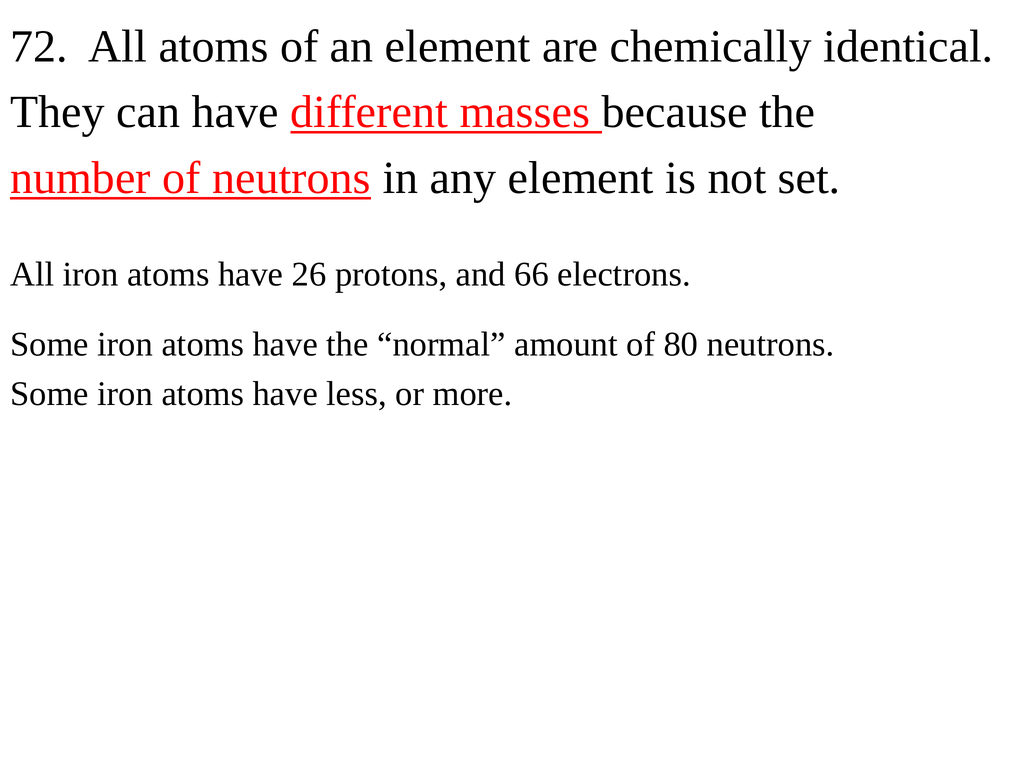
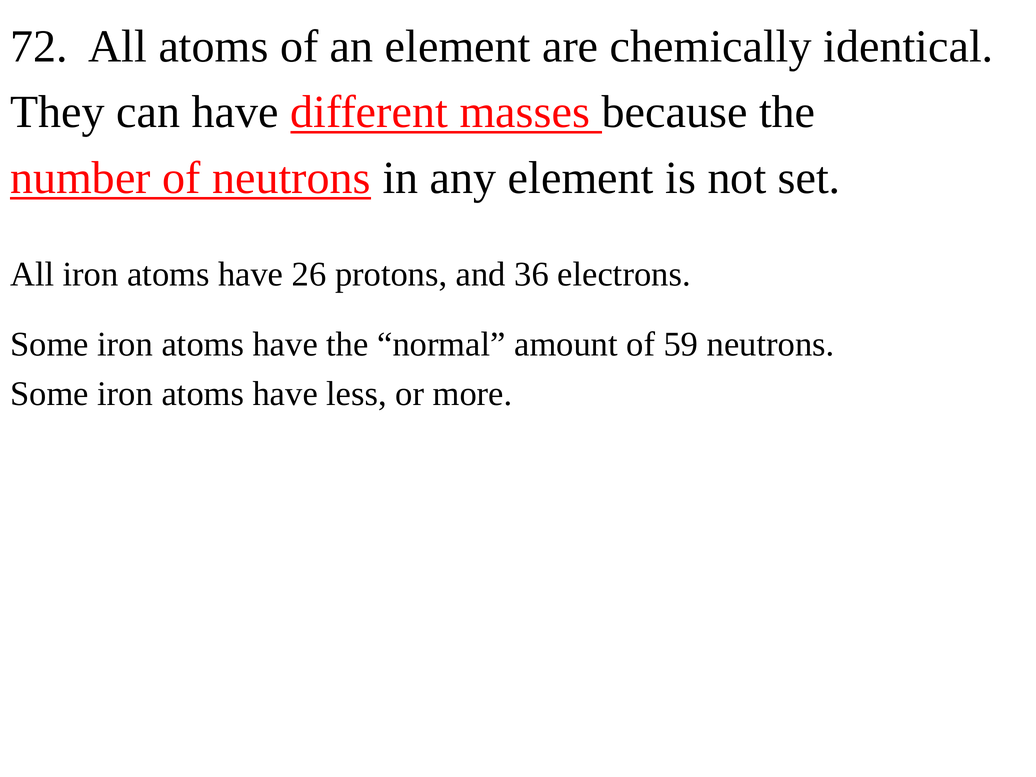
66: 66 -> 36
80: 80 -> 59
